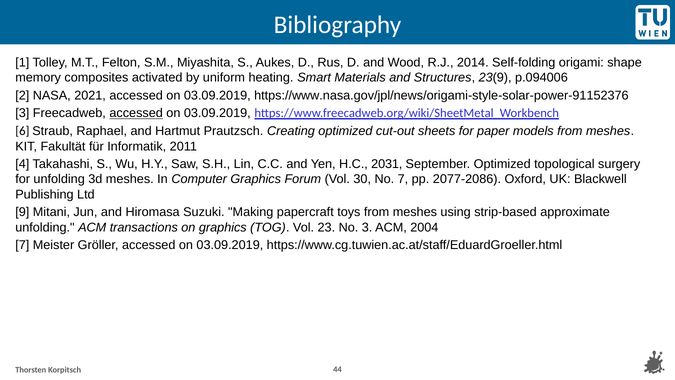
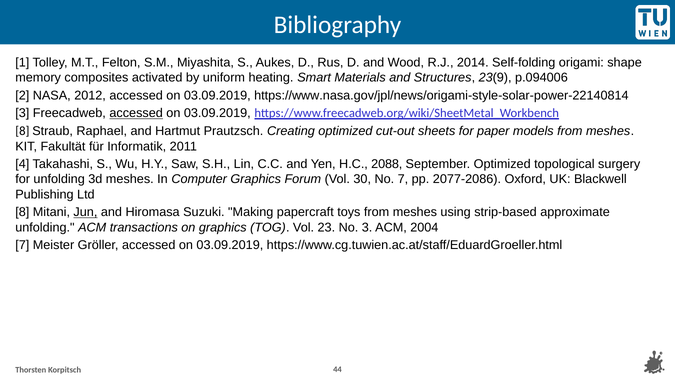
2021: 2021 -> 2012
https://www.nasa.gov/jpl/news/origami-style-solar-power-91152376: https://www.nasa.gov/jpl/news/origami-style-solar-power-91152376 -> https://www.nasa.gov/jpl/news/origami-style-solar-power-22140814
6 at (22, 131): 6 -> 8
2031: 2031 -> 2088
9 at (22, 212): 9 -> 8
Jun underline: none -> present
